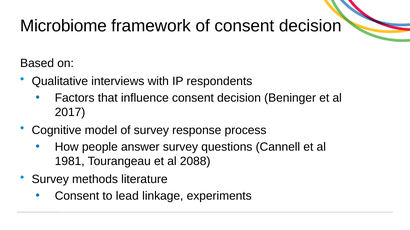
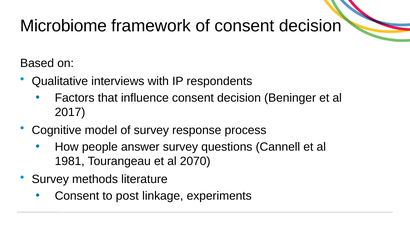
2088: 2088 -> 2070
lead: lead -> post
